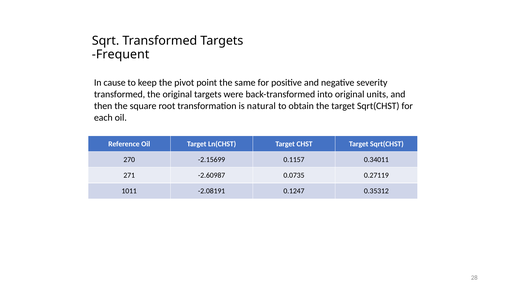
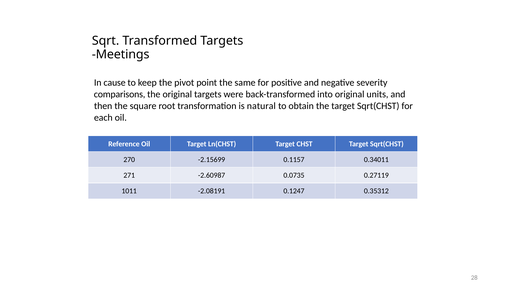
Frequent: Frequent -> Meetings
transformed at (120, 94): transformed -> comparisons
